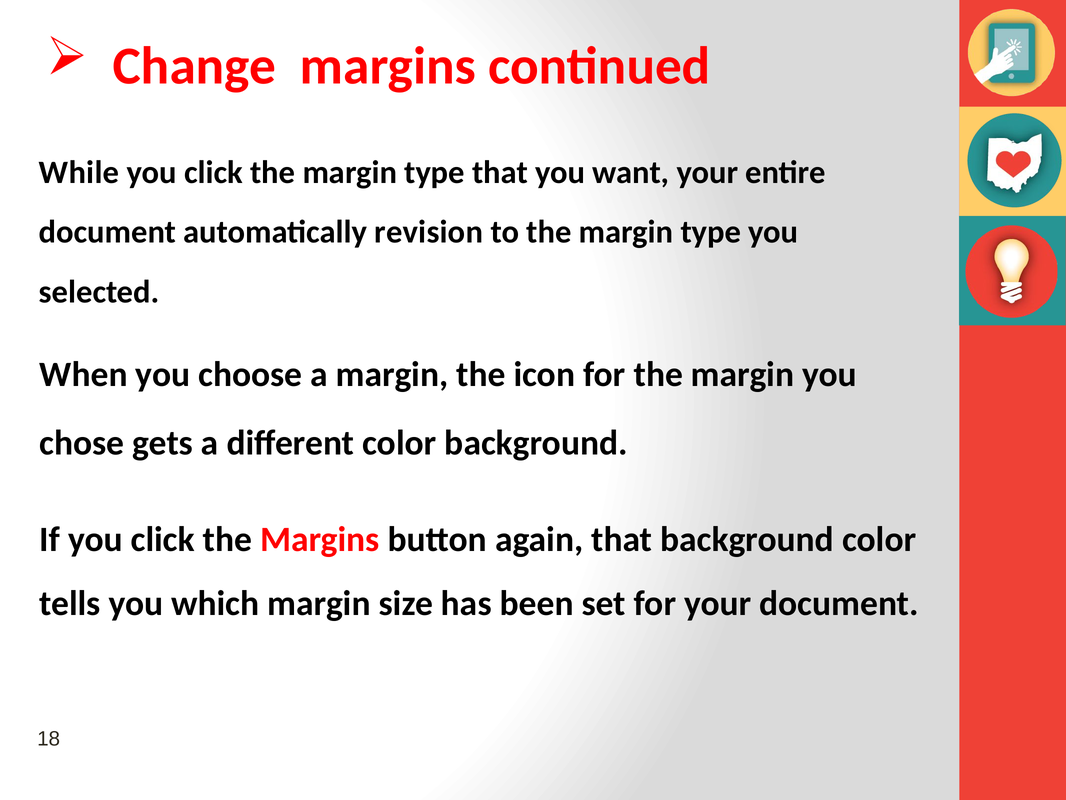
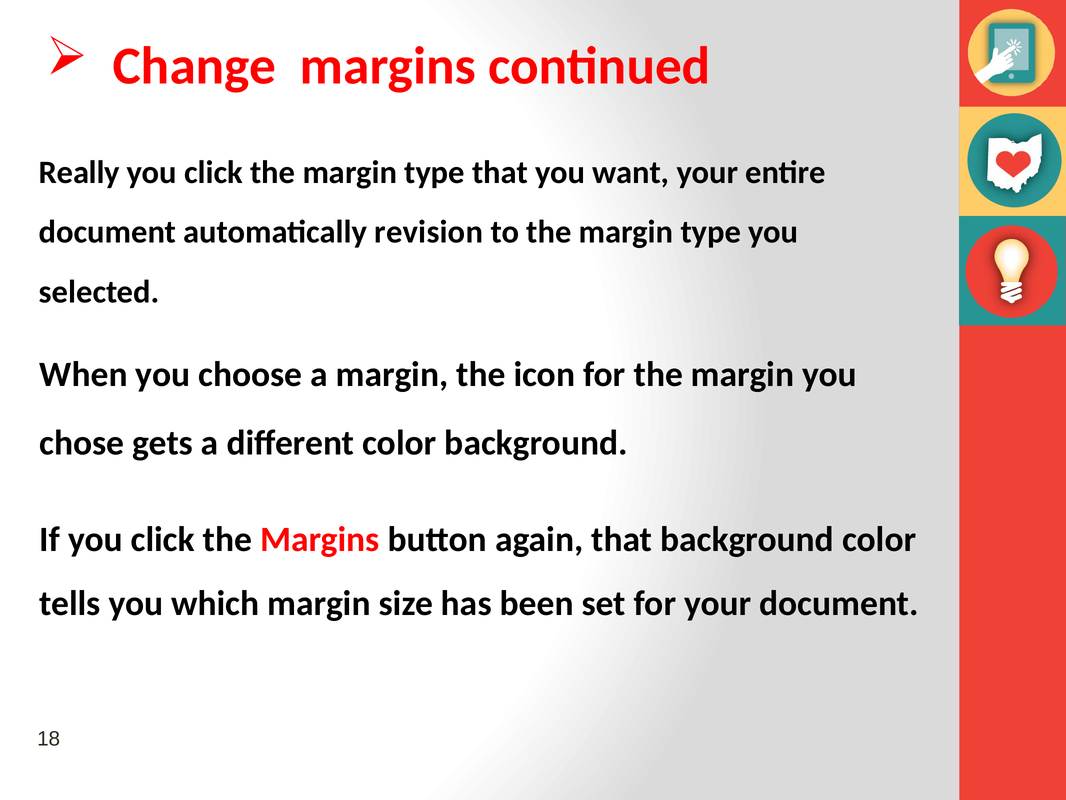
While: While -> Really
